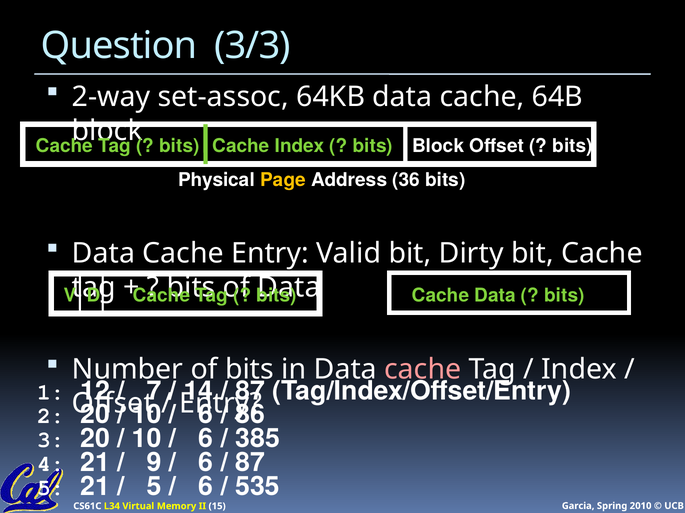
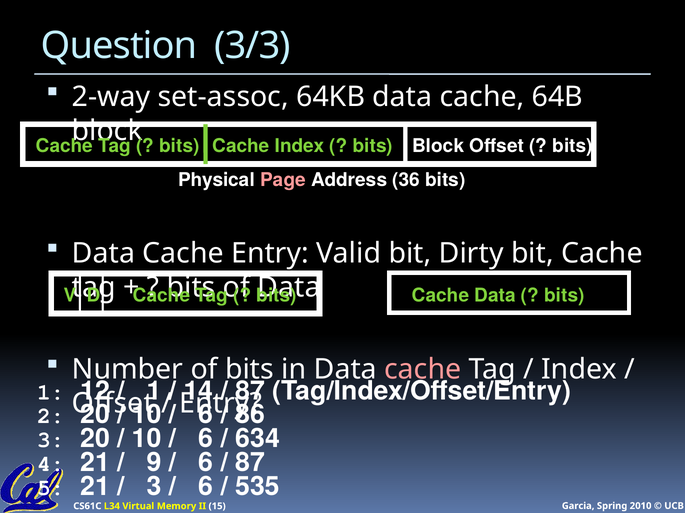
Page colour: yellow -> pink
7 at (154, 391): 7 -> 1
385: 385 -> 634
5 at (154, 487): 5 -> 3
